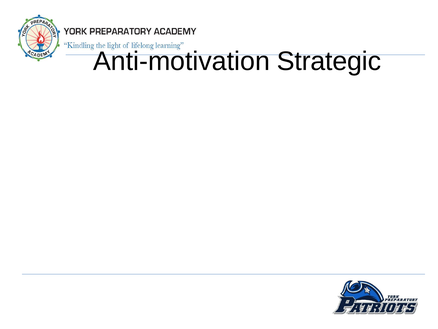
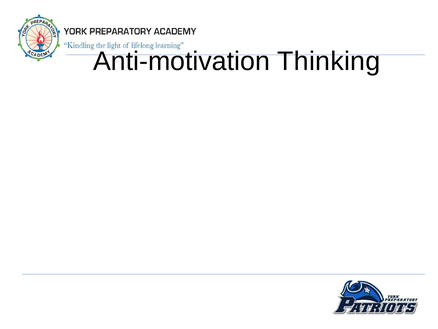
Strategic: Strategic -> Thinking
